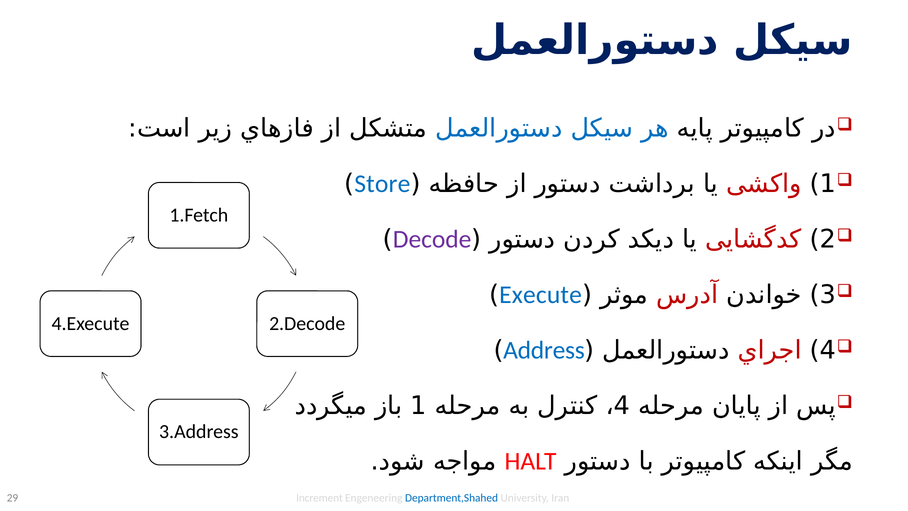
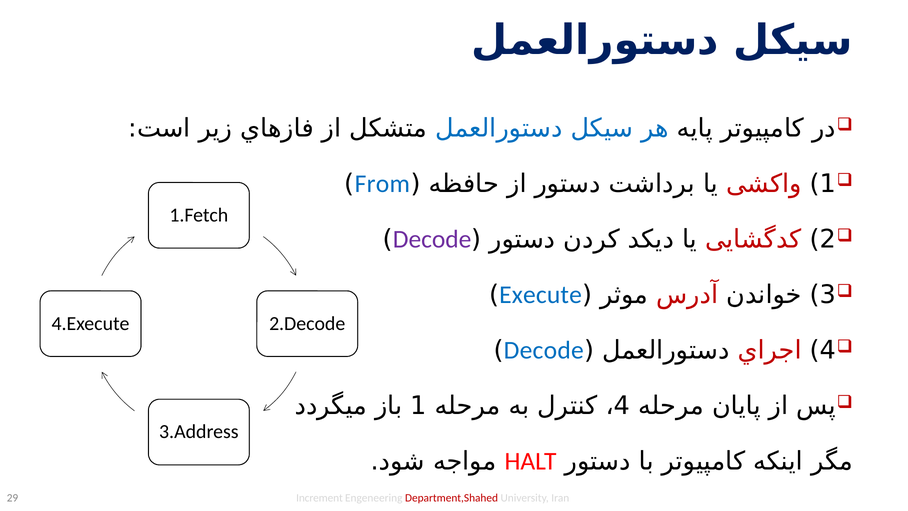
Store: Store -> From
Address at (544, 350): Address -> Decode
Department,Shahed colour: blue -> red
